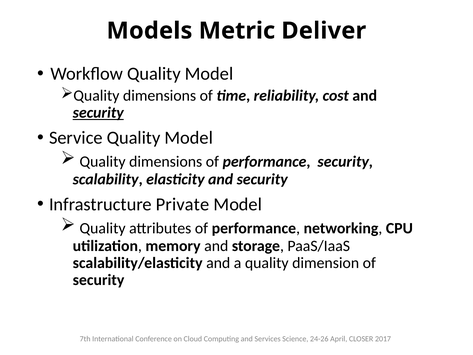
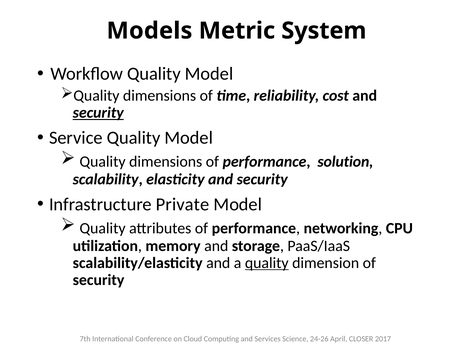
Deliver: Deliver -> System
performance security: security -> solution
quality at (267, 263) underline: none -> present
